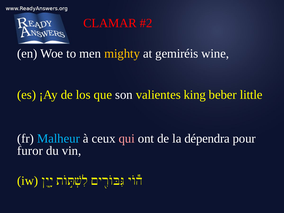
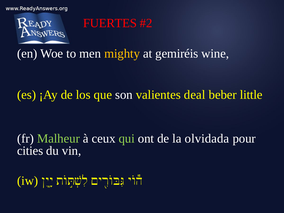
CLAMAR: CLAMAR -> FUERTES
king: king -> deal
Malheur colour: light blue -> light green
qui colour: pink -> light green
dépendra: dépendra -> olvidada
furor: furor -> cities
